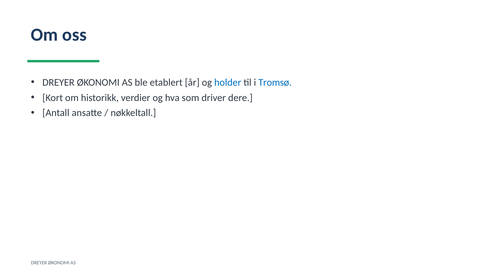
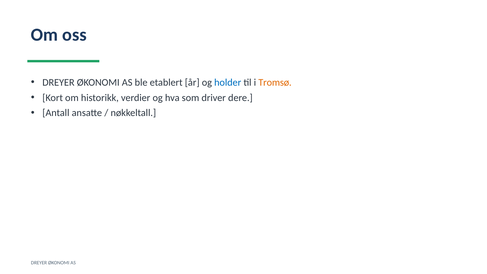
Tromsø colour: blue -> orange
